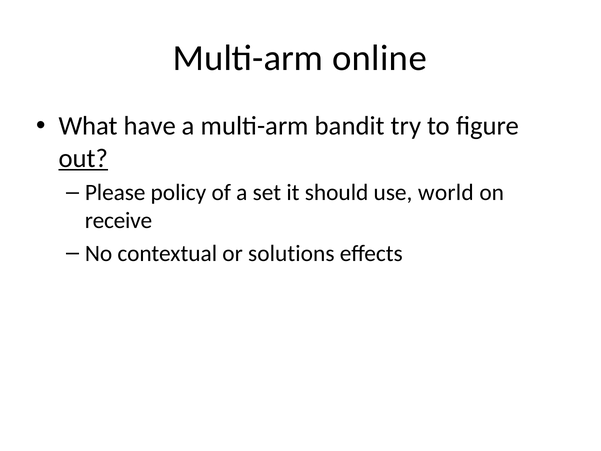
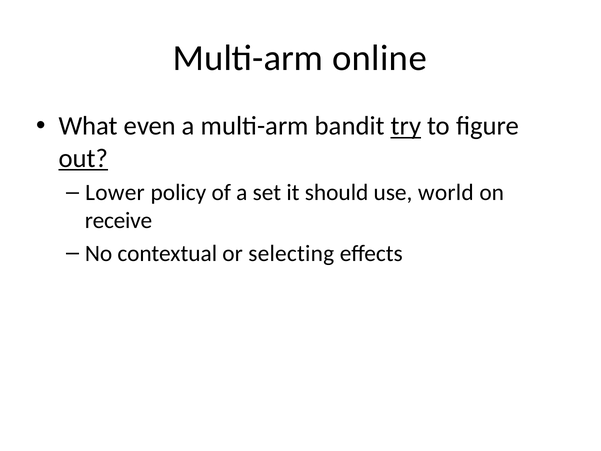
have: have -> even
try underline: none -> present
Please: Please -> Lower
solutions: solutions -> selecting
